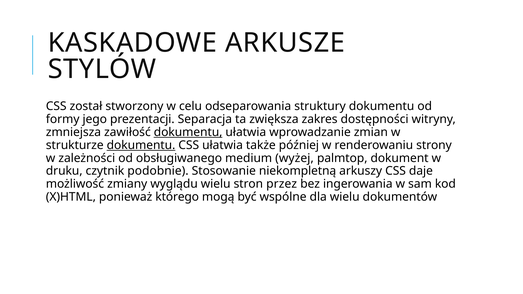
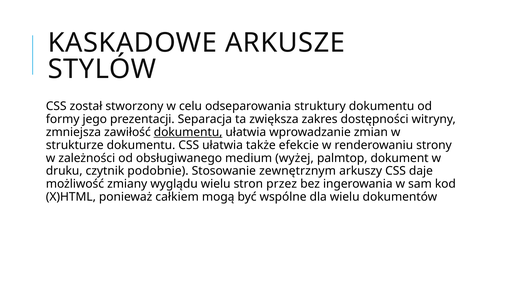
dokumentu at (141, 145) underline: present -> none
później: później -> efekcie
niekompletną: niekompletną -> zewnętrznym
którego: którego -> całkiem
